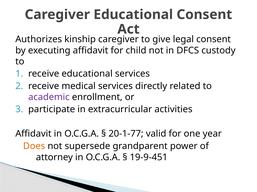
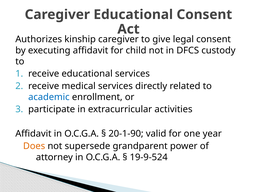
academic colour: purple -> blue
20-1-77: 20-1-77 -> 20-1-90
19-9-451: 19-9-451 -> 19-9-524
